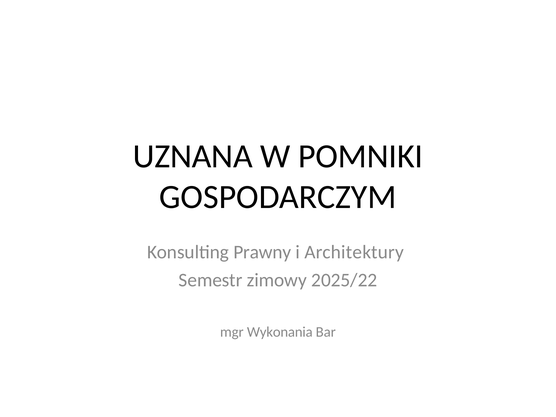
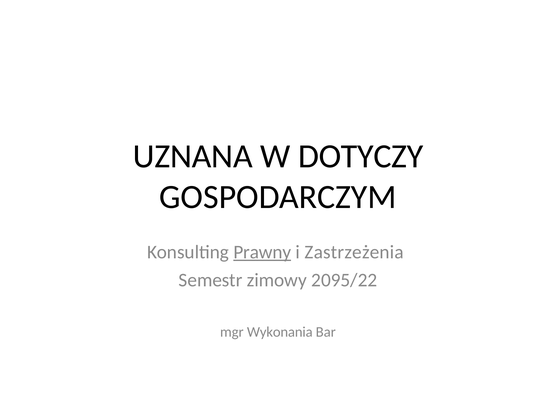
POMNIKI: POMNIKI -> DOTYCZY
Prawny underline: none -> present
Architektury: Architektury -> Zastrzeżenia
2025/22: 2025/22 -> 2095/22
